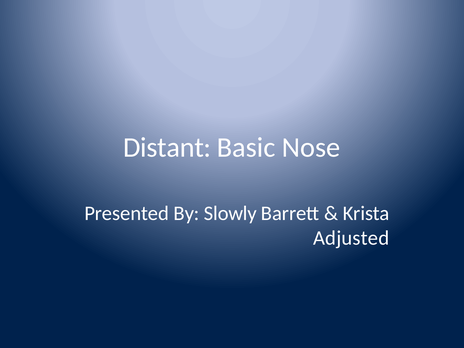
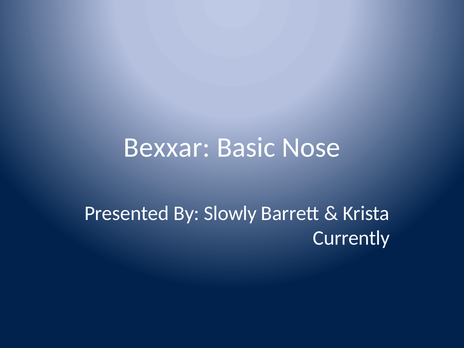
Distant: Distant -> Bexxar
Adjusted: Adjusted -> Currently
